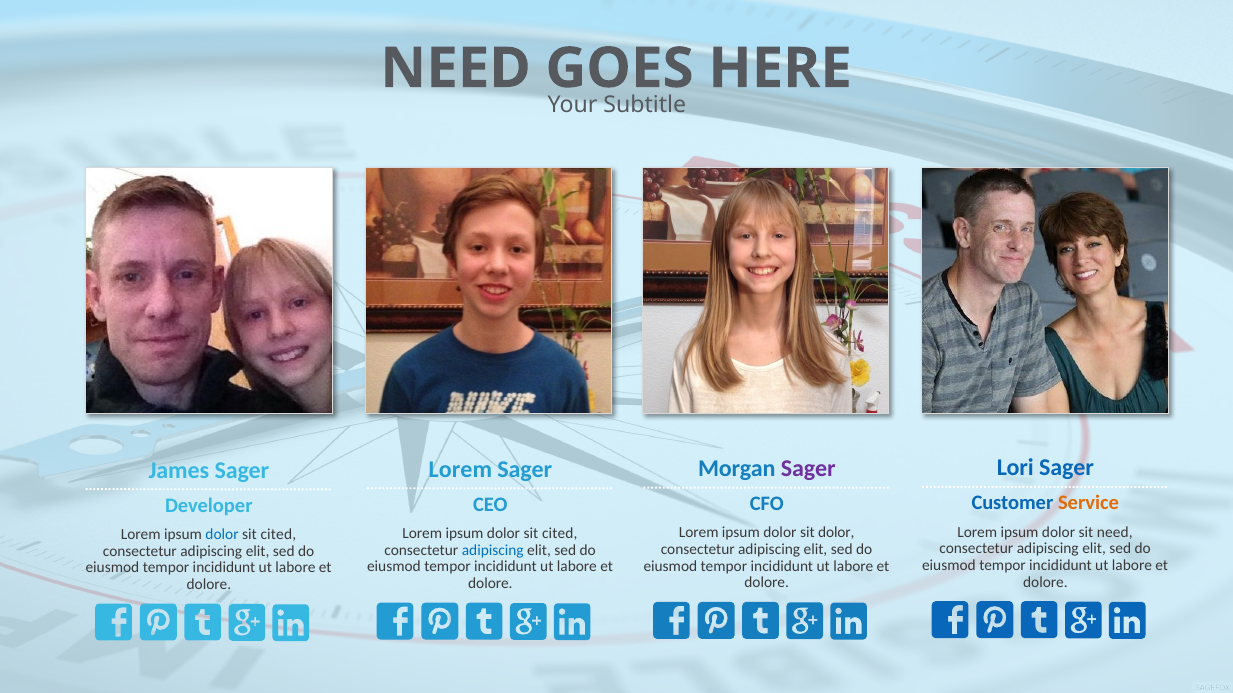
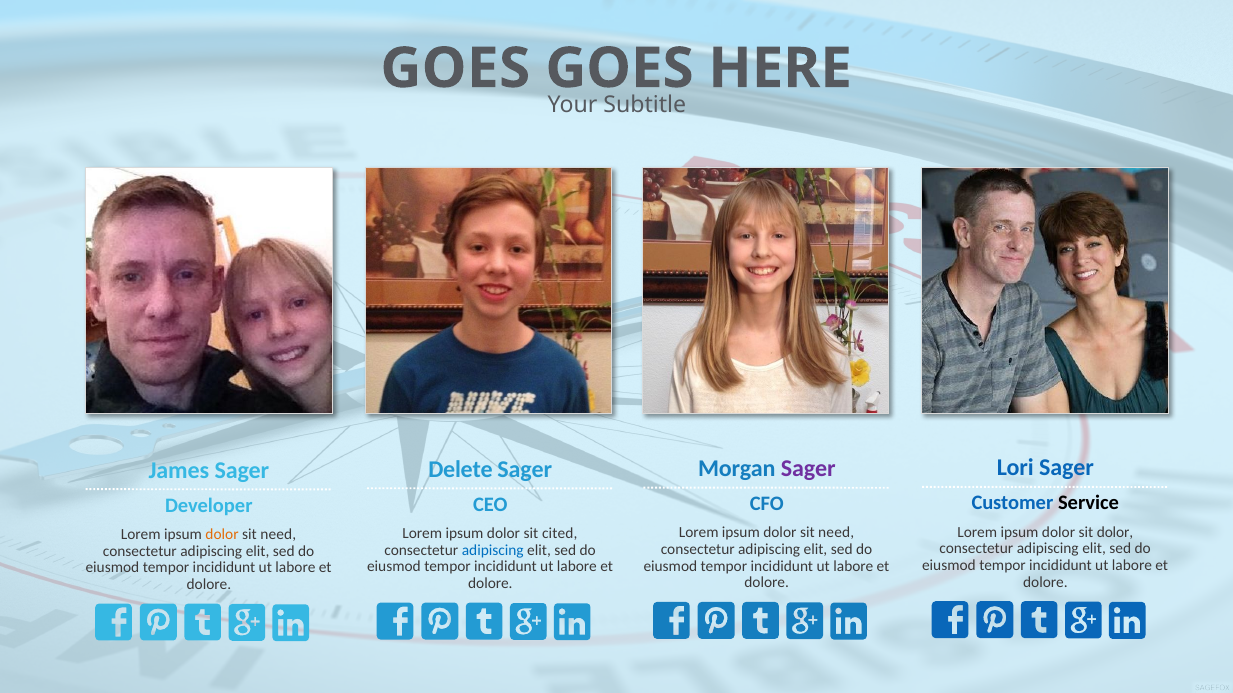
NEED at (456, 68): NEED -> GOES
Lorem at (460, 470): Lorem -> Delete
Service colour: orange -> black
sit need: need -> dolor
dolor at (836, 533): dolor -> need
dolor at (222, 535) colour: blue -> orange
cited at (278, 535): cited -> need
